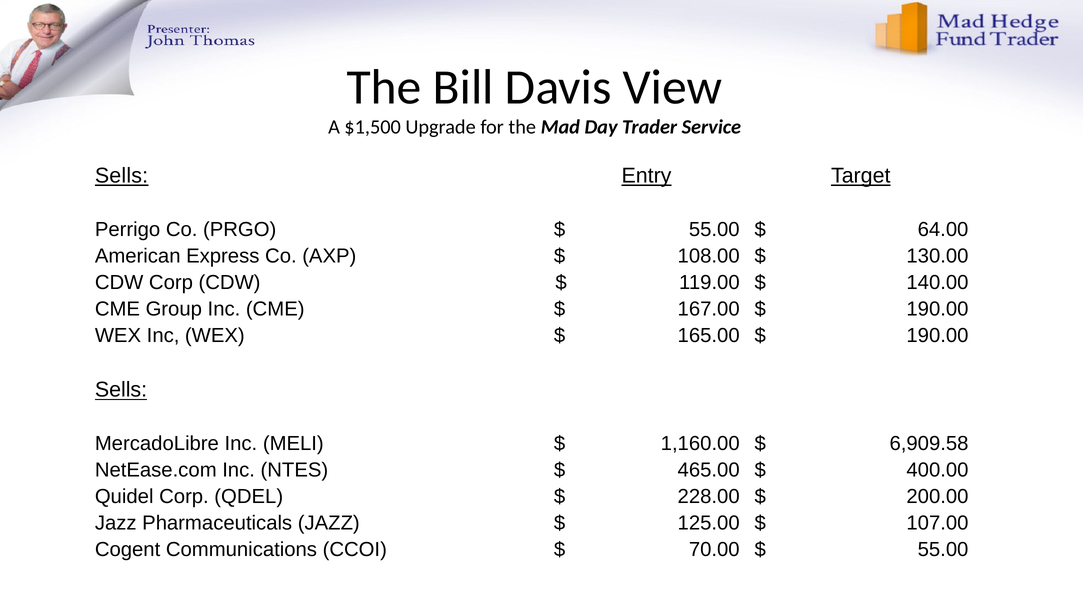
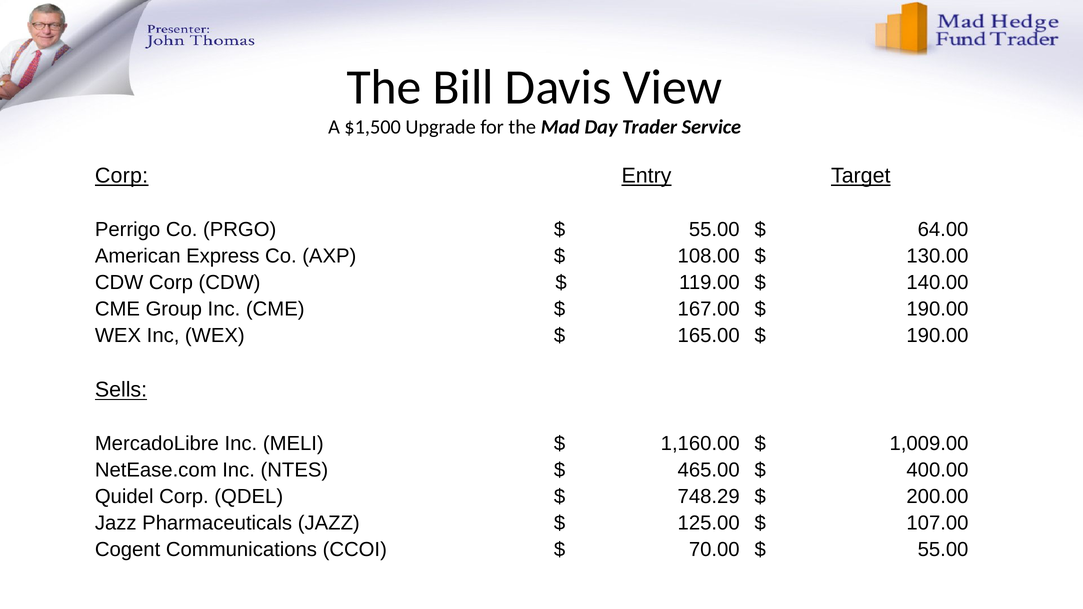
Sells at (122, 176): Sells -> Corp
6,909.58: 6,909.58 -> 1,009.00
228.00: 228.00 -> 748.29
